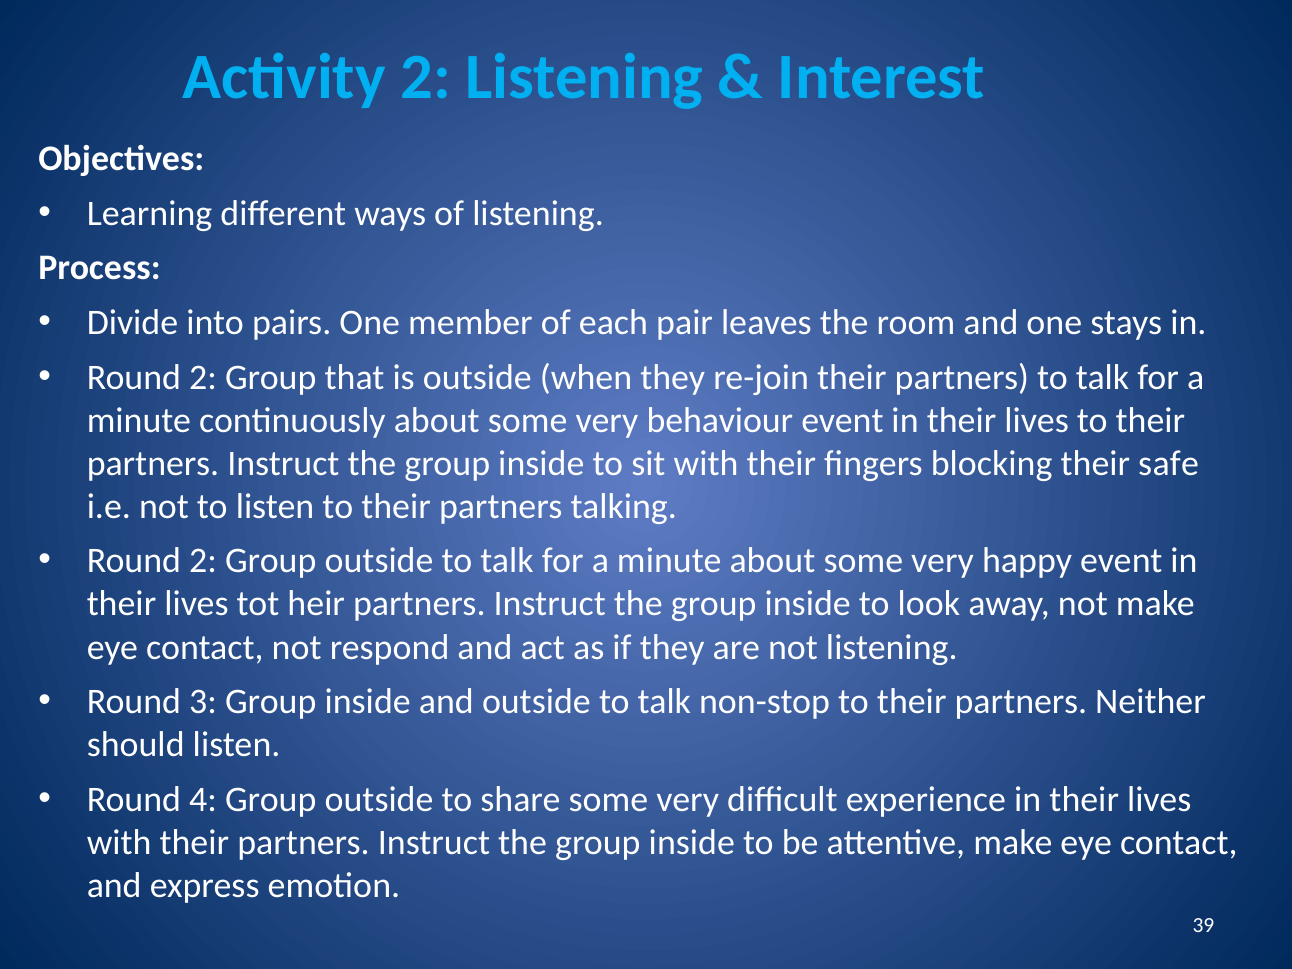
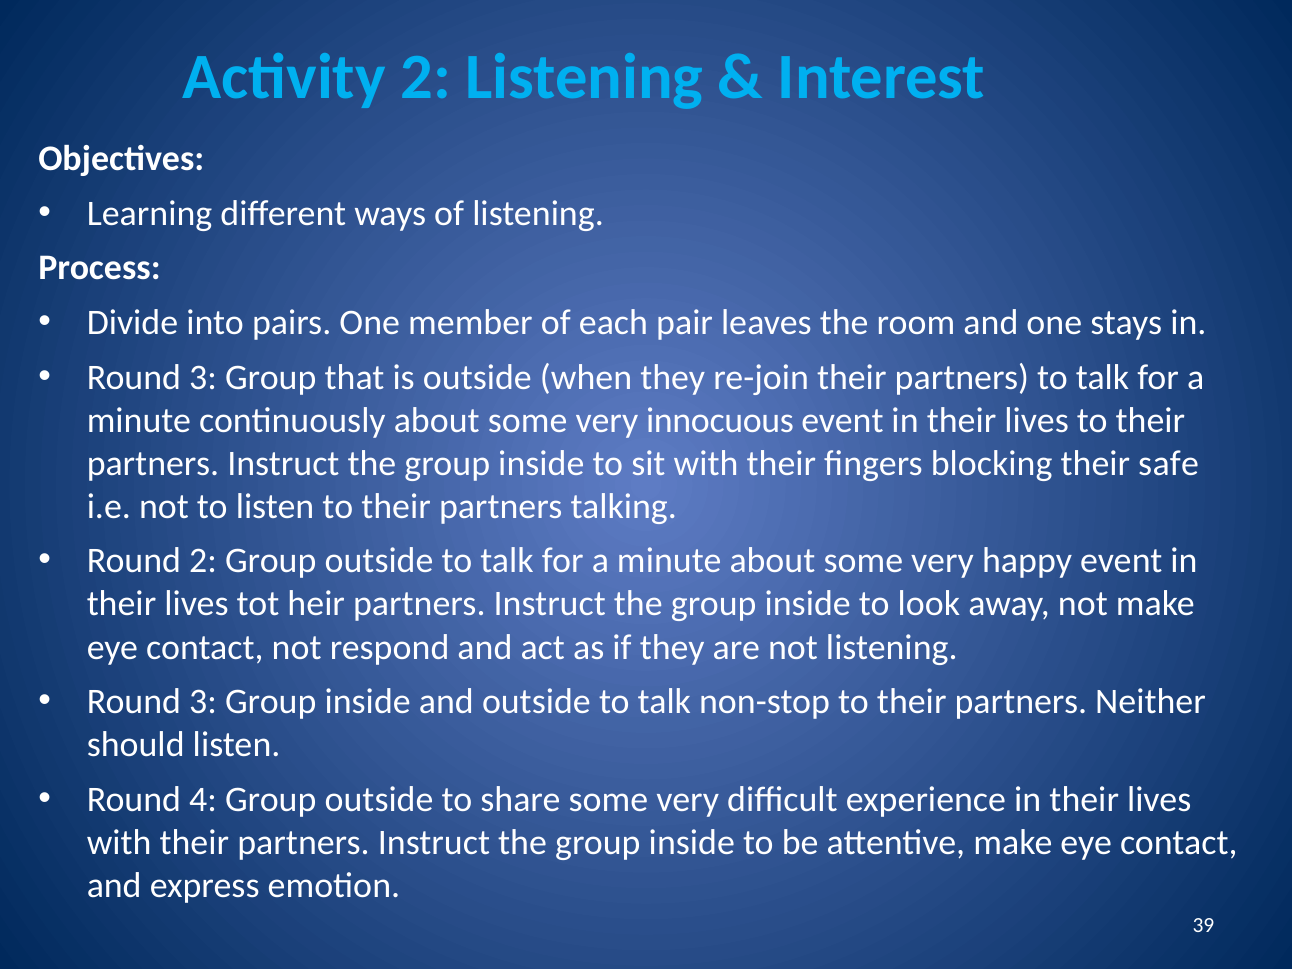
2 at (203, 377): 2 -> 3
behaviour: behaviour -> innocuous
